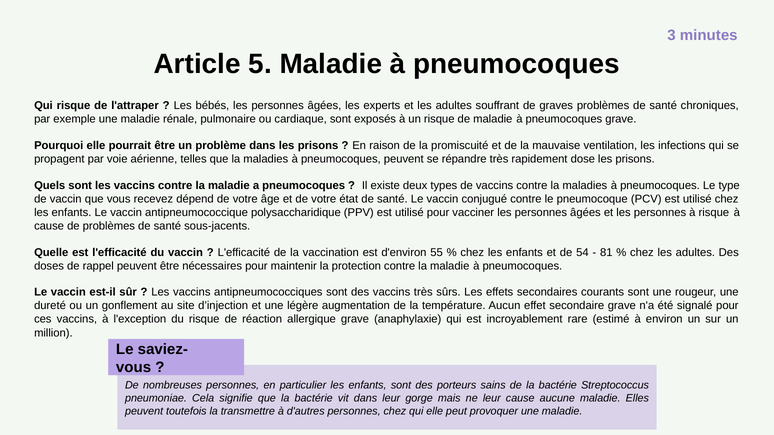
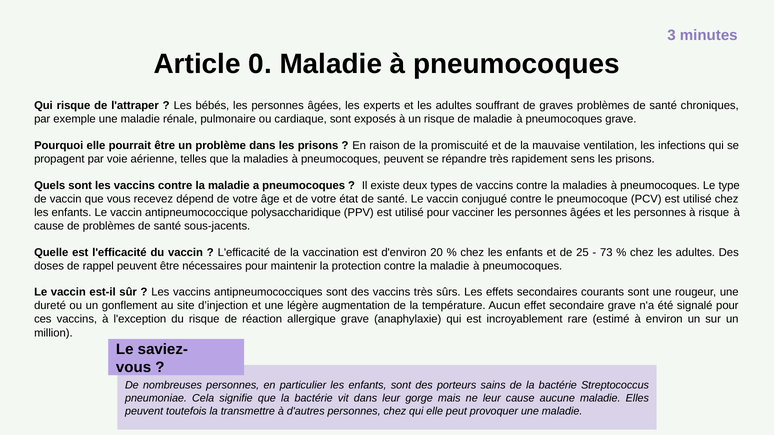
5: 5 -> 0
dose: dose -> sens
55: 55 -> 20
54: 54 -> 25
81: 81 -> 73
